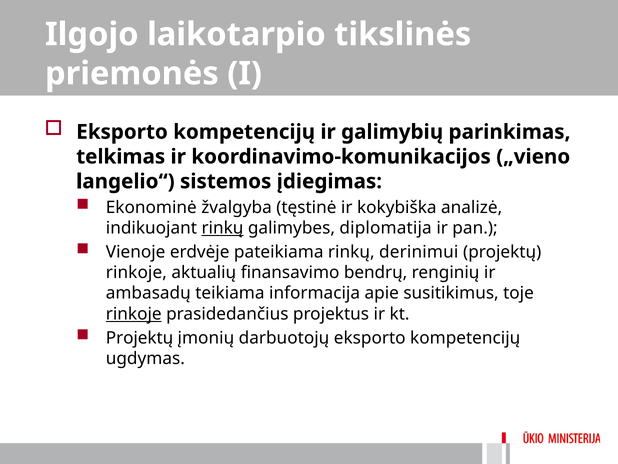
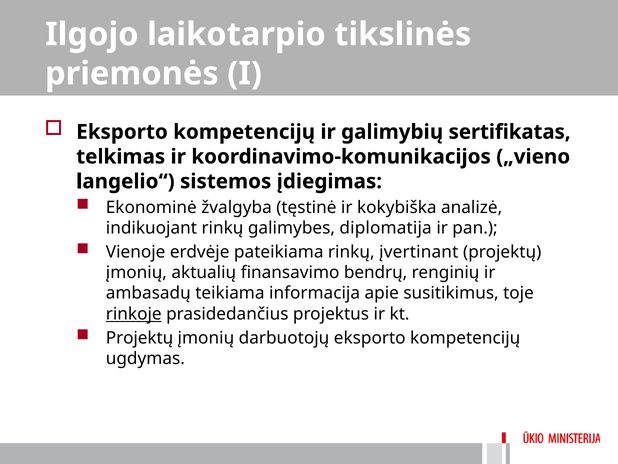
parinkimas: parinkimas -> sertifikatas
rinkų at (222, 228) underline: present -> none
derinimui: derinimui -> įvertinant
rinkoje at (136, 272): rinkoje -> įmonių
